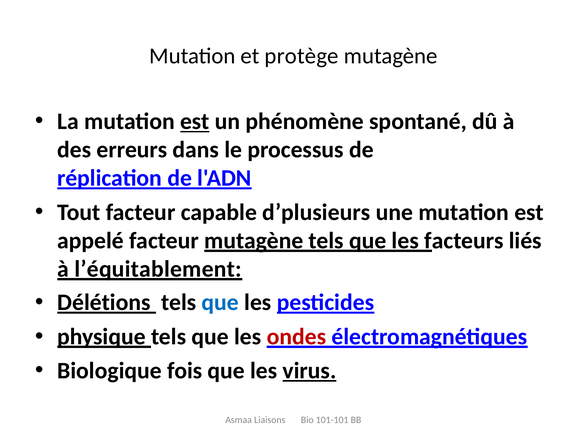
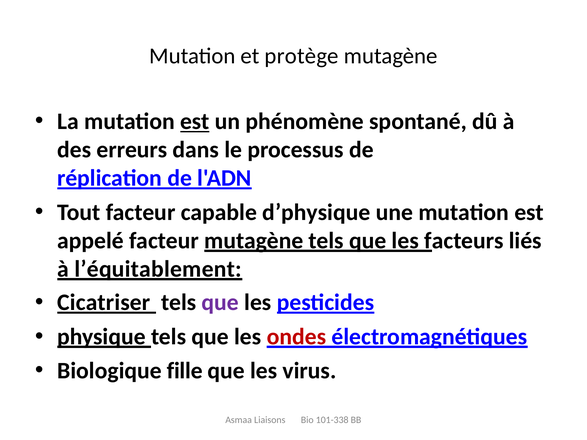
d’plusieurs: d’plusieurs -> d’physique
Délétions: Délétions -> Cicatriser
que at (220, 303) colour: blue -> purple
fois: fois -> fille
virus underline: present -> none
101-101: 101-101 -> 101-338
